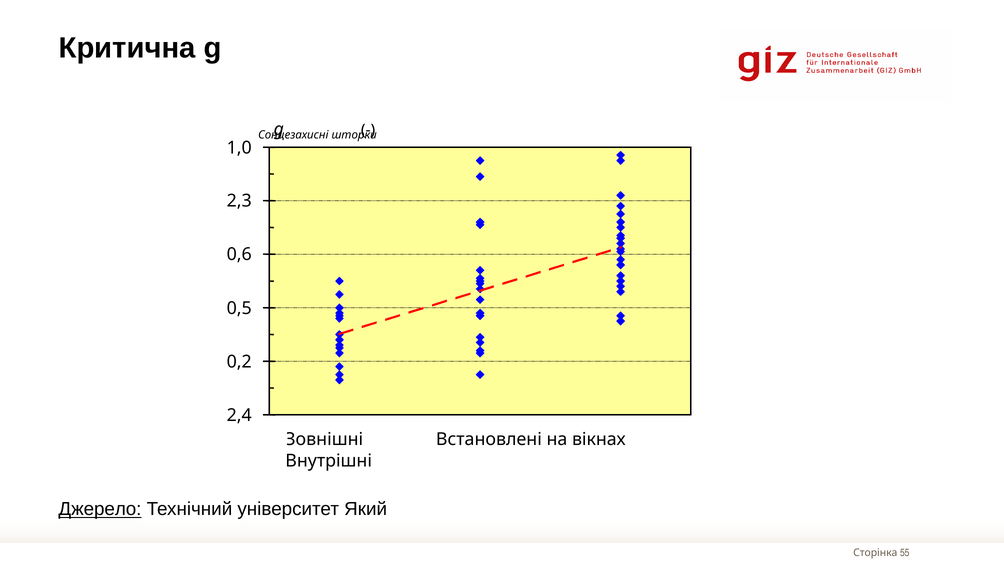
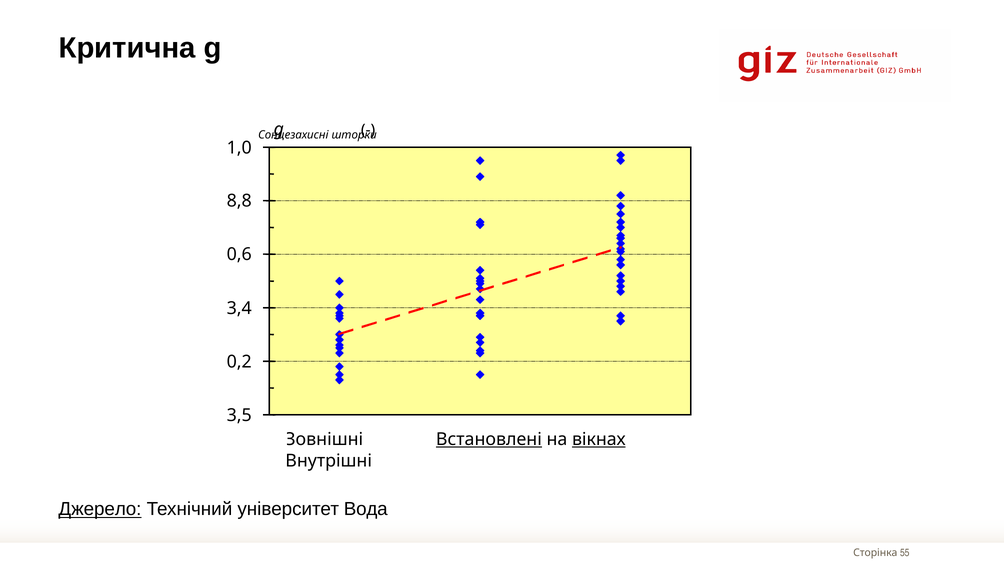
2,3: 2,3 -> 8,8
0,5 at (239, 308): 0,5 -> 3,4
2,4 at (239, 415): 2,4 -> 3,5
Встановлені underline: none -> present
вікнах underline: none -> present
Який: Який -> Вода
